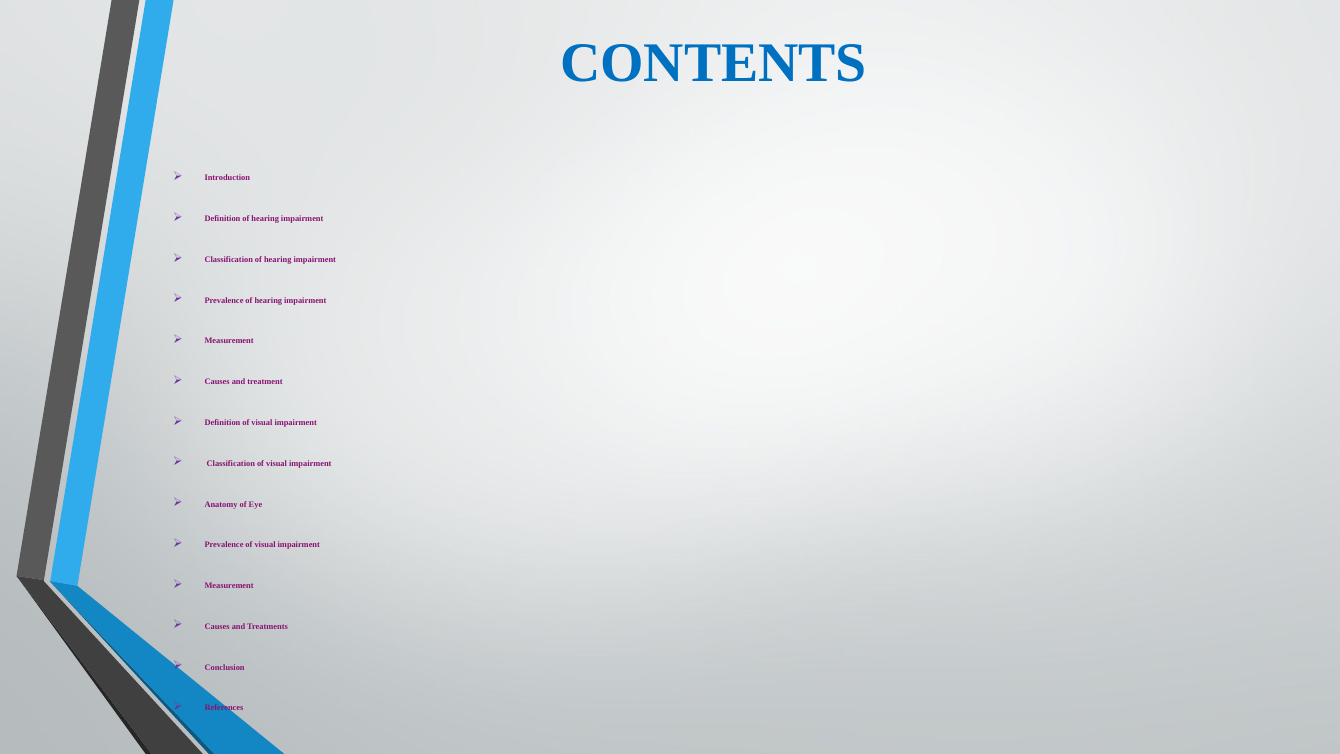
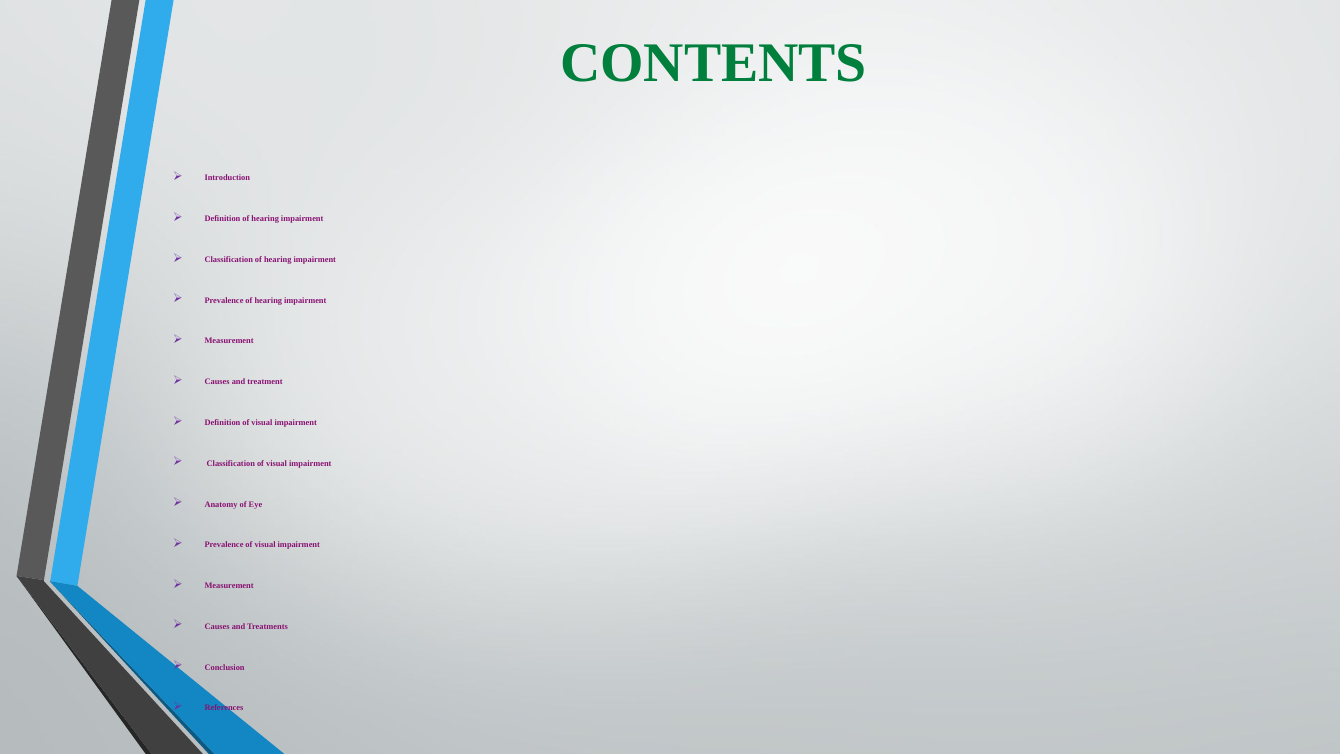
CONTENTS colour: blue -> green
